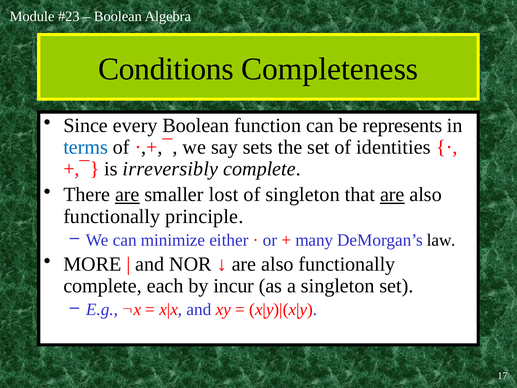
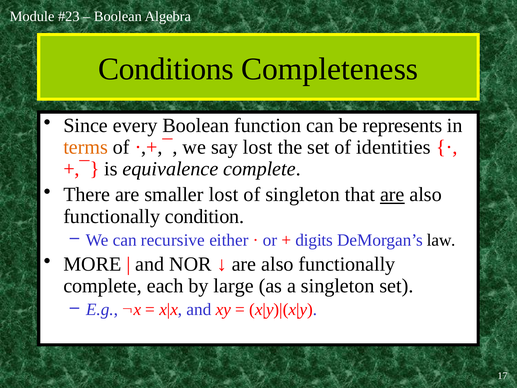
terms colour: blue -> orange
say sets: sets -> lost
irreversibly: irreversibly -> equivalence
are at (127, 195) underline: present -> none
principle: principle -> condition
minimize: minimize -> recursive
many: many -> digits
incur: incur -> large
